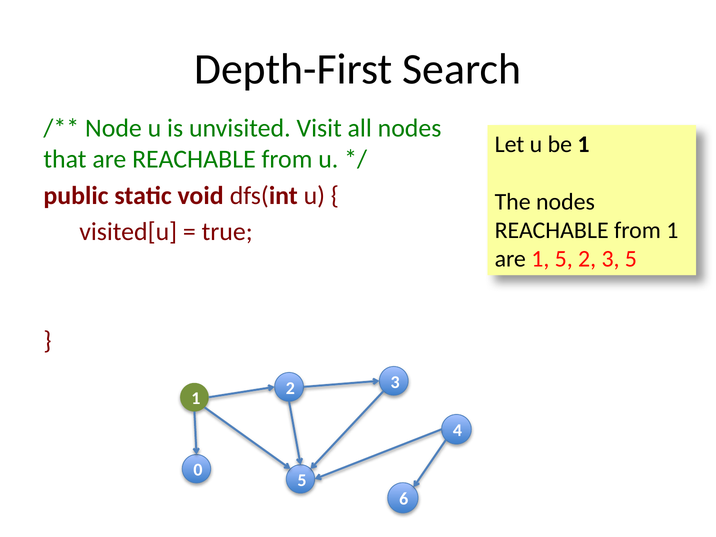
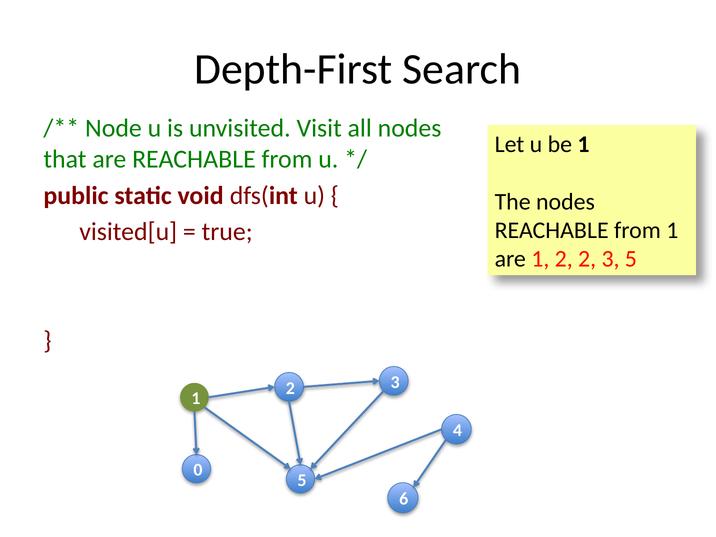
1 5: 5 -> 2
